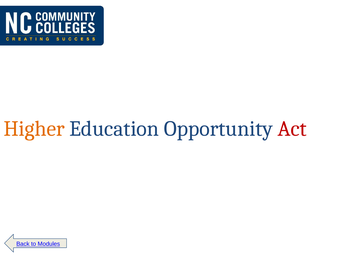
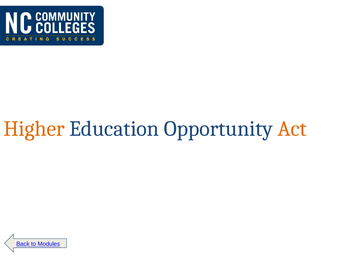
Act colour: red -> orange
